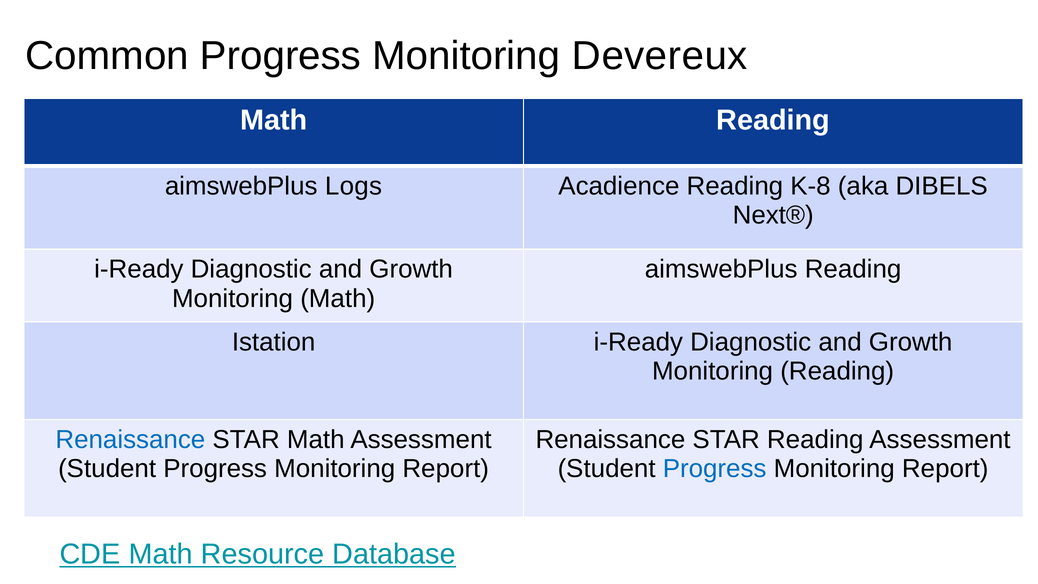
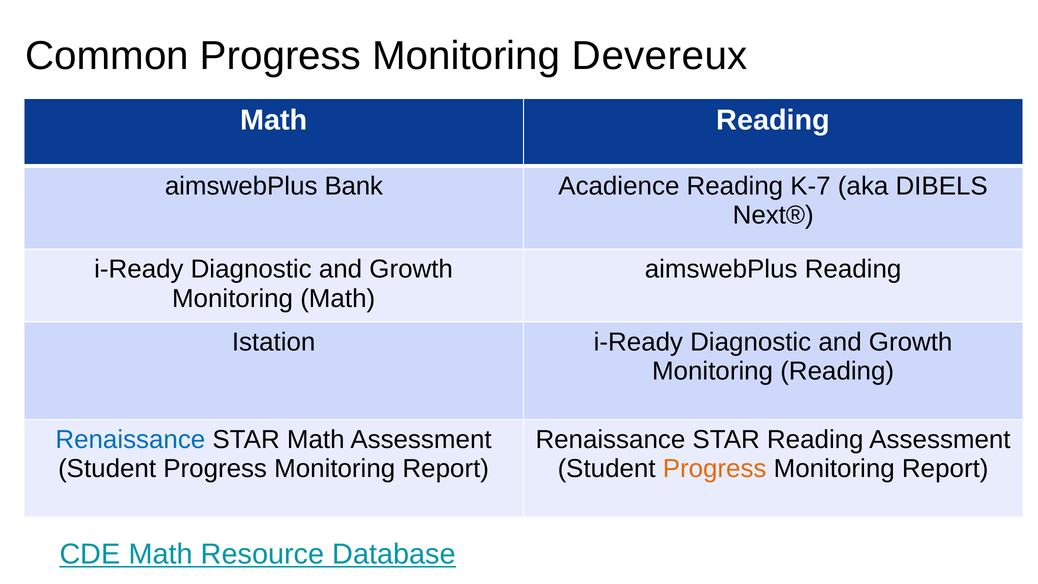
Logs: Logs -> Bank
K-8: K-8 -> K-7
Progress at (715, 469) colour: blue -> orange
